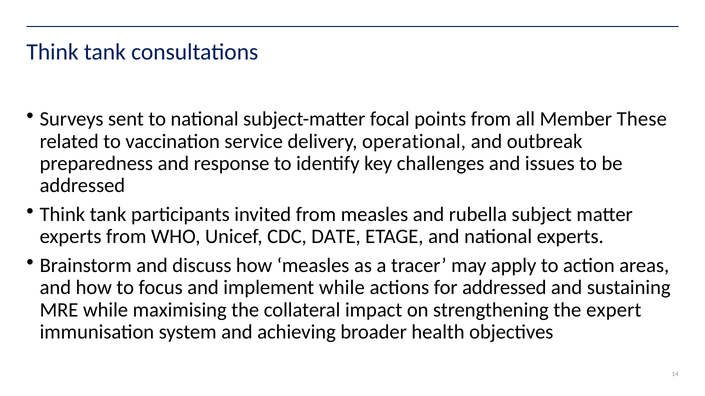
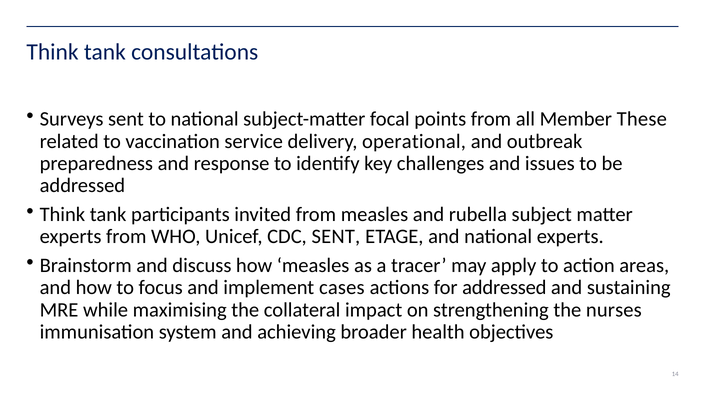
CDC DATE: DATE -> SENT
implement while: while -> cases
expert: expert -> nurses
